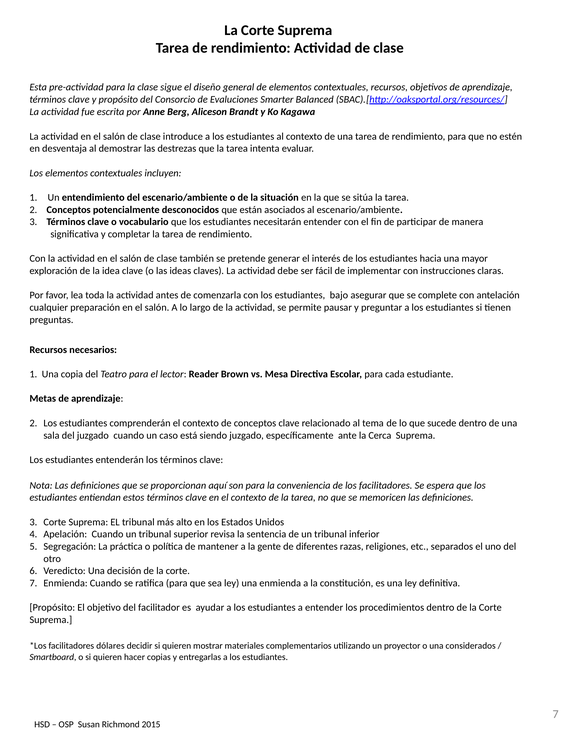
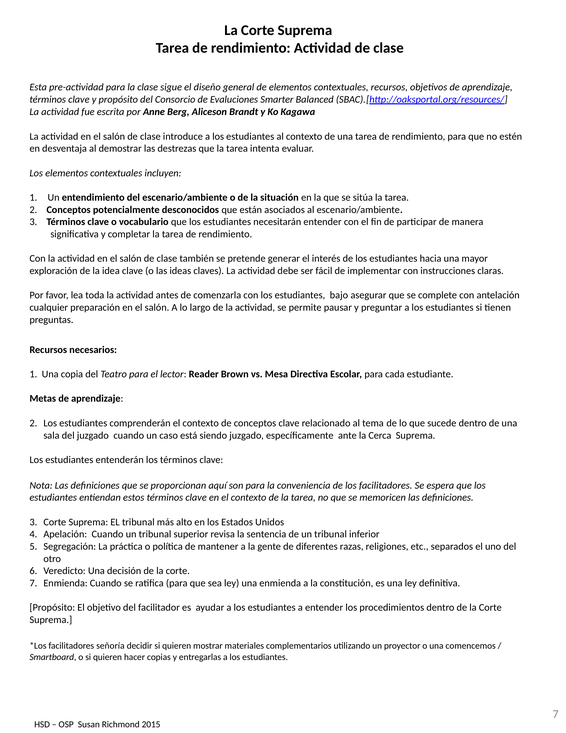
dólares: dólares -> señoría
considerados: considerados -> comencemos
